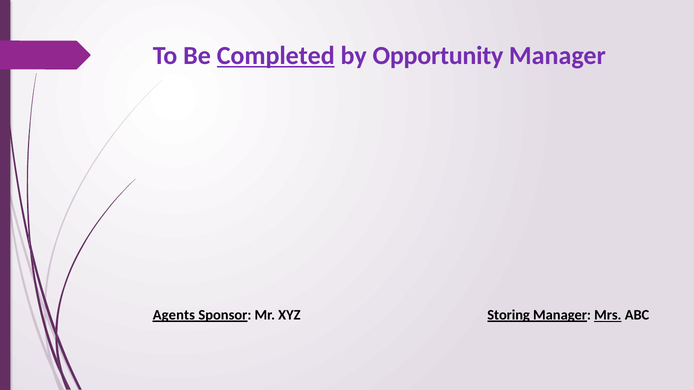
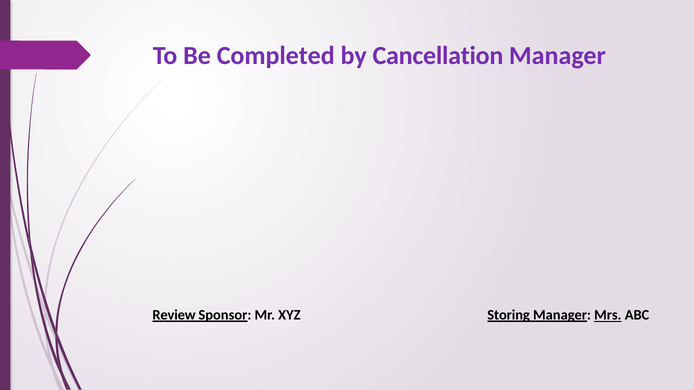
Completed underline: present -> none
Opportunity: Opportunity -> Cancellation
Agents: Agents -> Review
